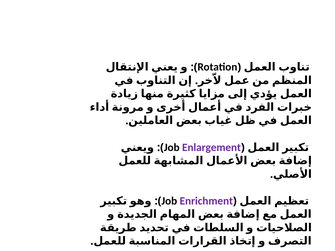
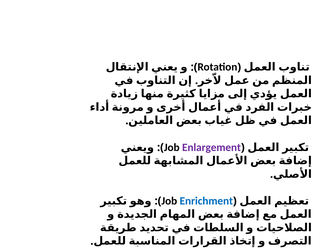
Enrichment colour: purple -> blue
